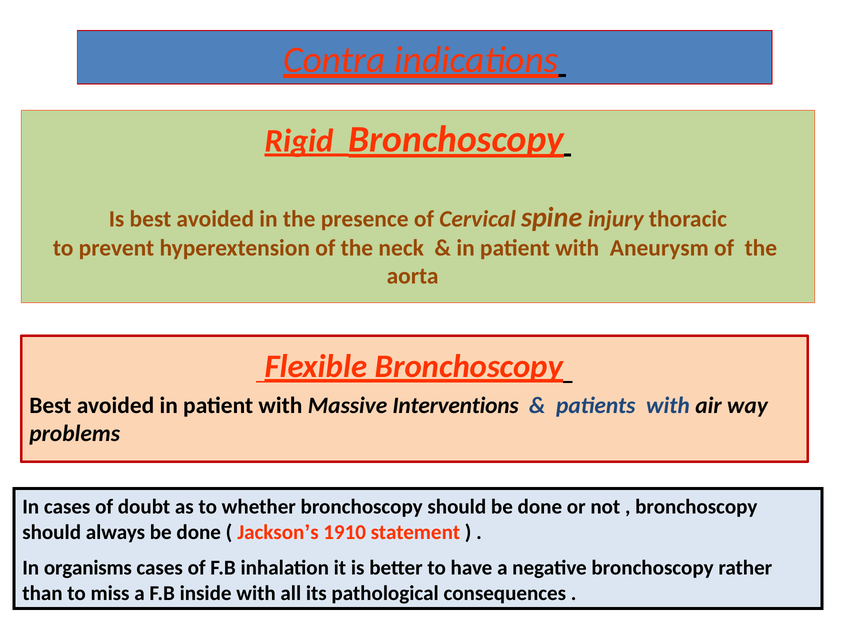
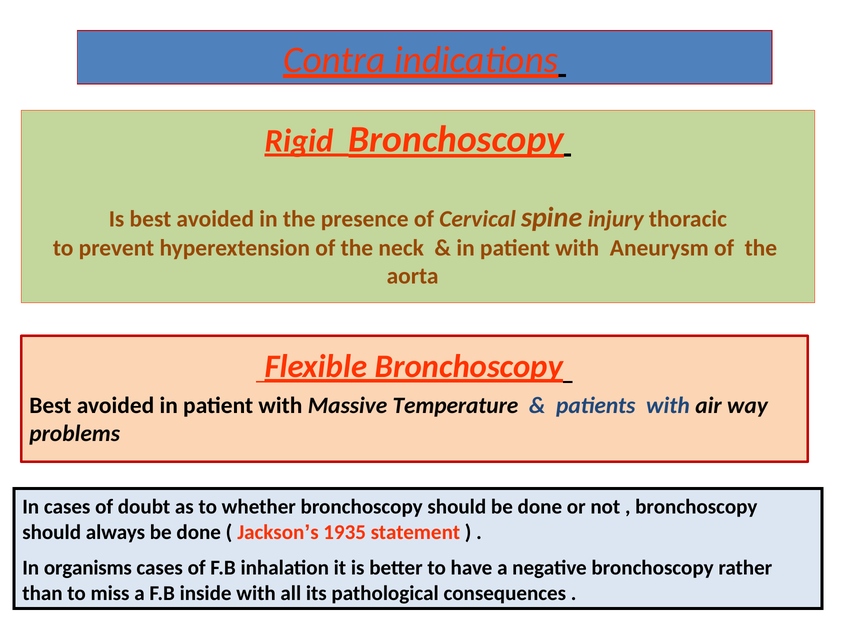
Interventions: Interventions -> Temperature
1910: 1910 -> 1935
